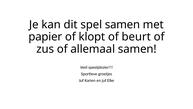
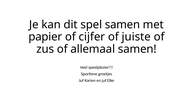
klopt: klopt -> cijfer
beurt: beurt -> juiste
